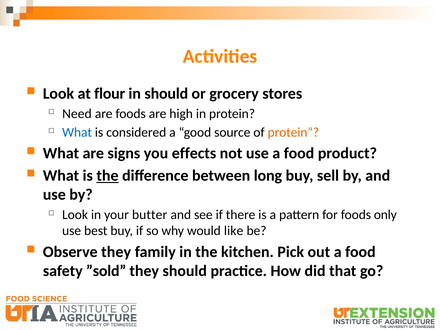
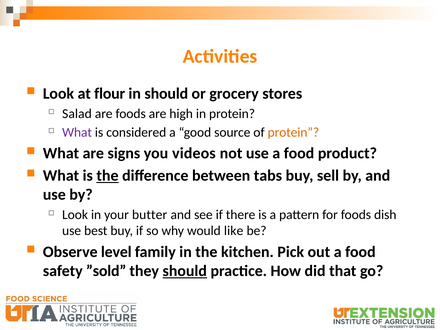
Need: Need -> Salad
What at (77, 132) colour: blue -> purple
effects: effects -> videos
long: long -> tabs
only: only -> dish
Observe they: they -> level
should at (185, 271) underline: none -> present
